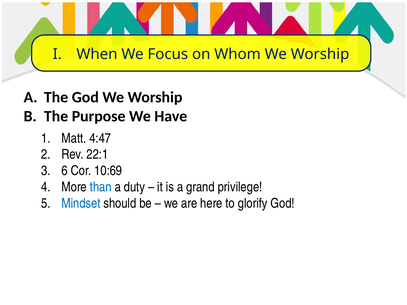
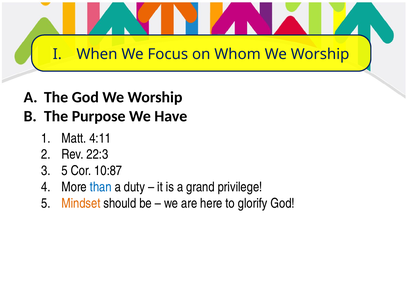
4:47: 4:47 -> 4:11
22:1: 22:1 -> 22:3
6 at (65, 171): 6 -> 5
10:69: 10:69 -> 10:87
Mindset colour: blue -> orange
